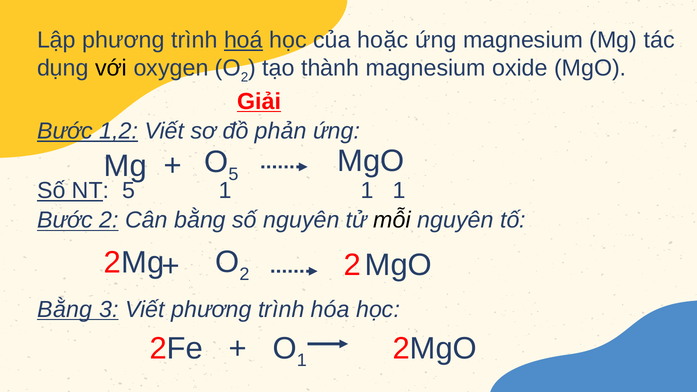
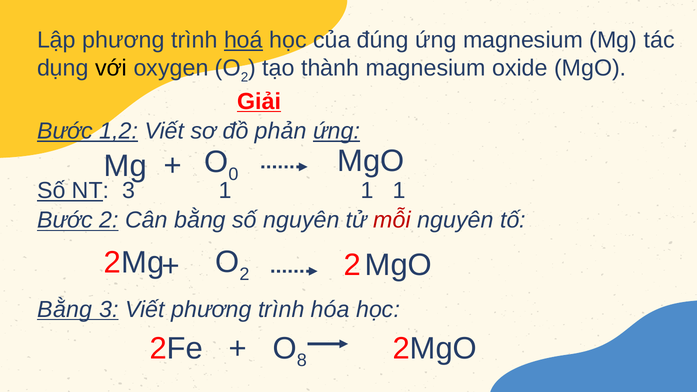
hoặc: hoặc -> đúng
ứng at (337, 131) underline: none -> present
5 at (233, 174): 5 -> 0
NT 5: 5 -> 3
mỗi colour: black -> red
1 at (302, 361): 1 -> 8
